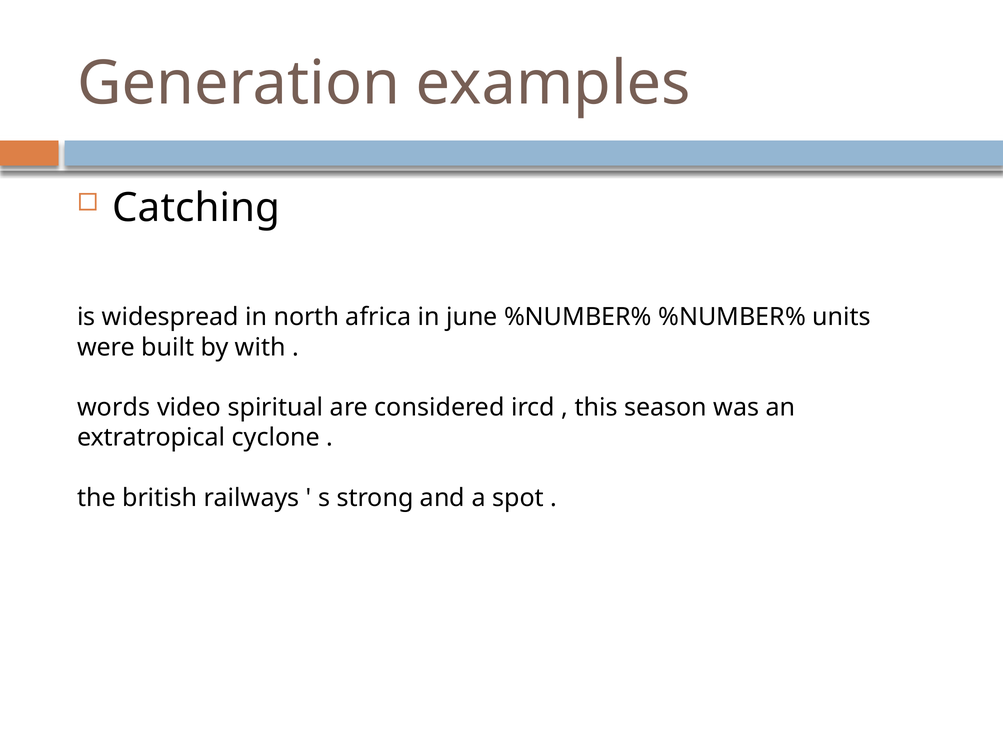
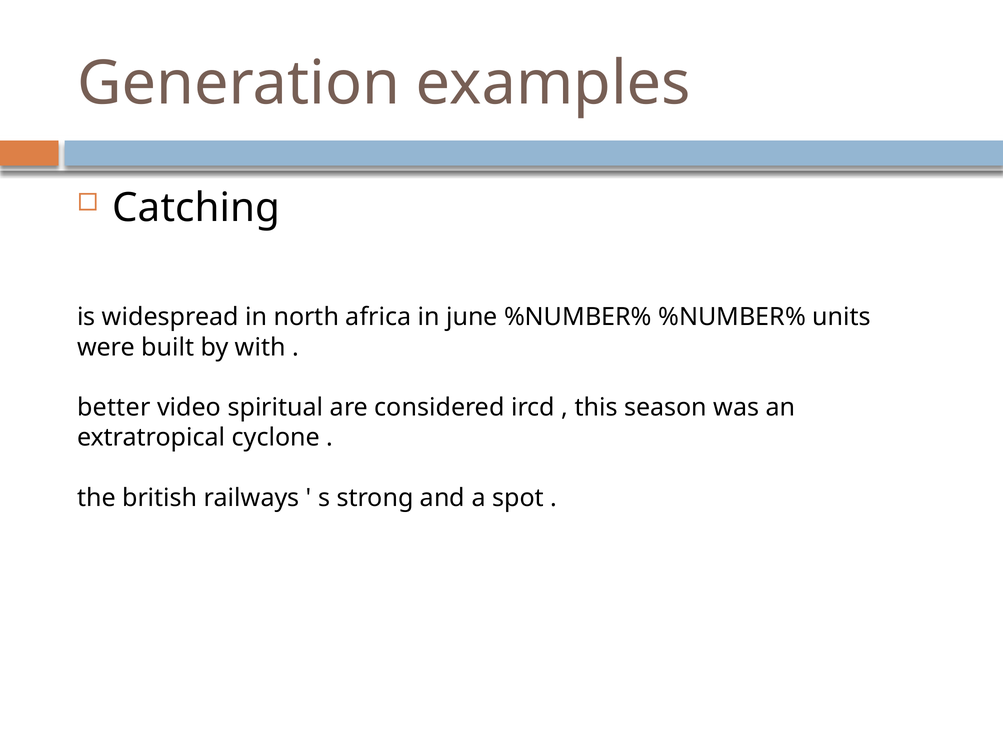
words: words -> better
